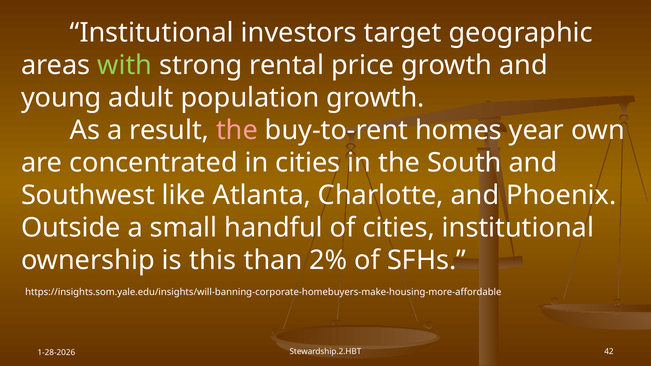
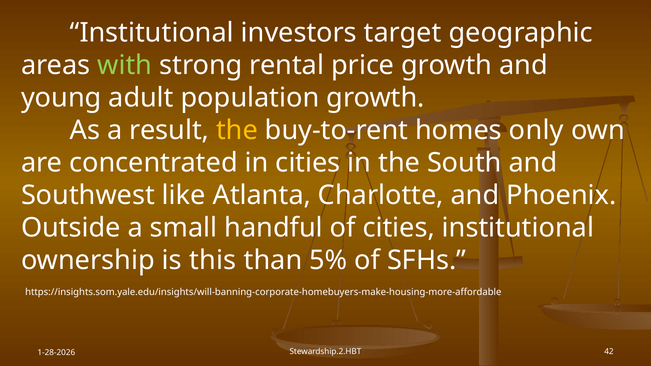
the at (237, 130) colour: pink -> yellow
year: year -> only
2%: 2% -> 5%
